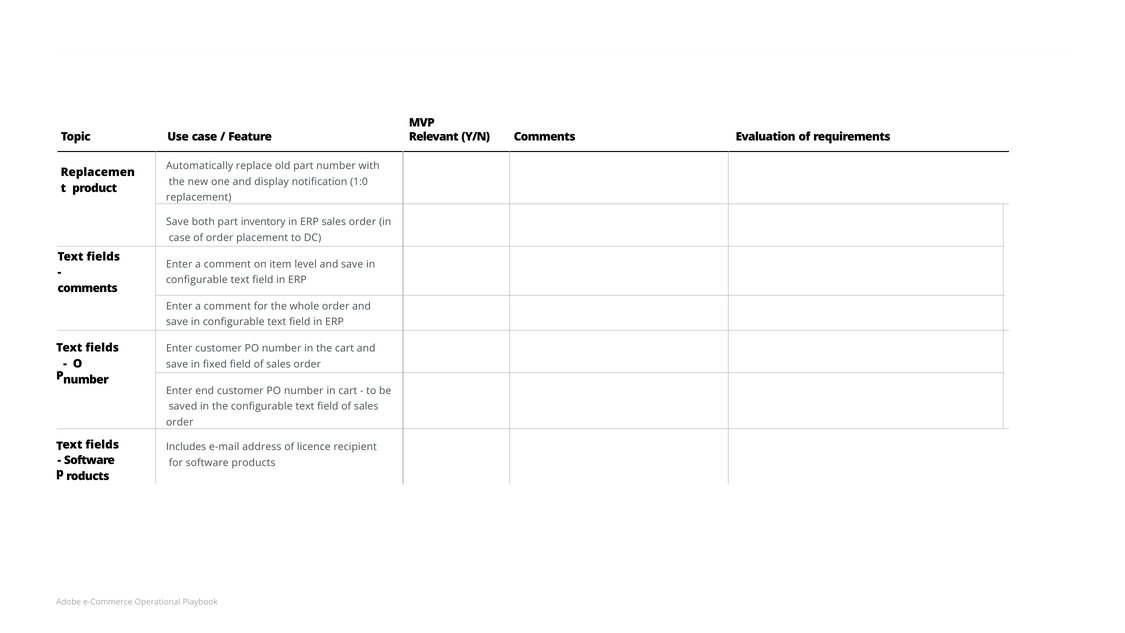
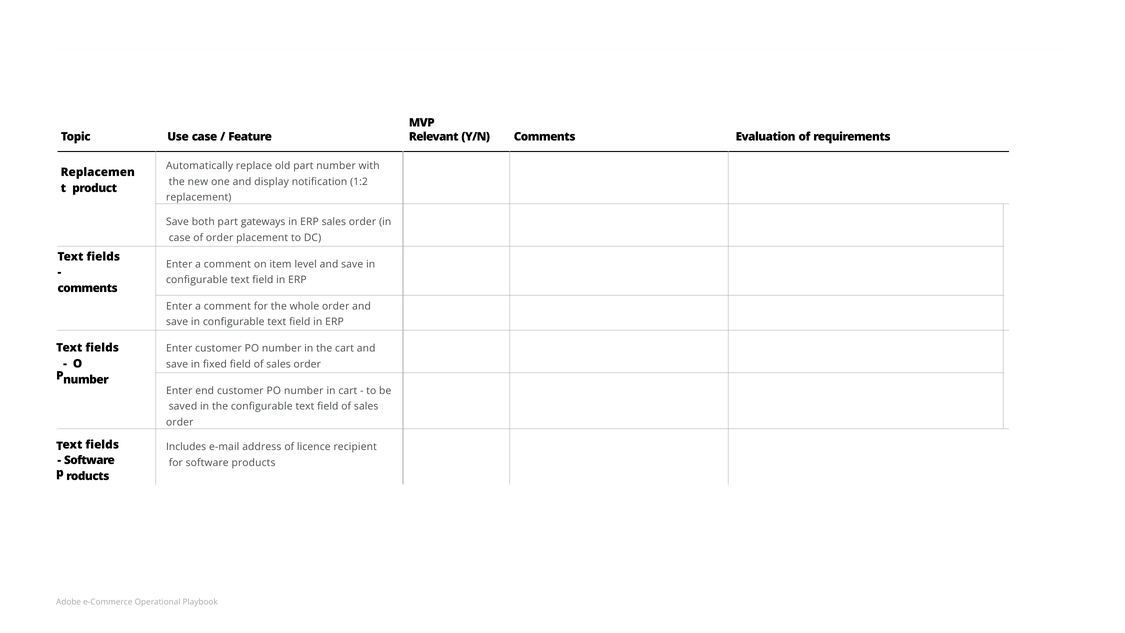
1:0: 1:0 -> 1:2
inventory: inventory -> gateways
